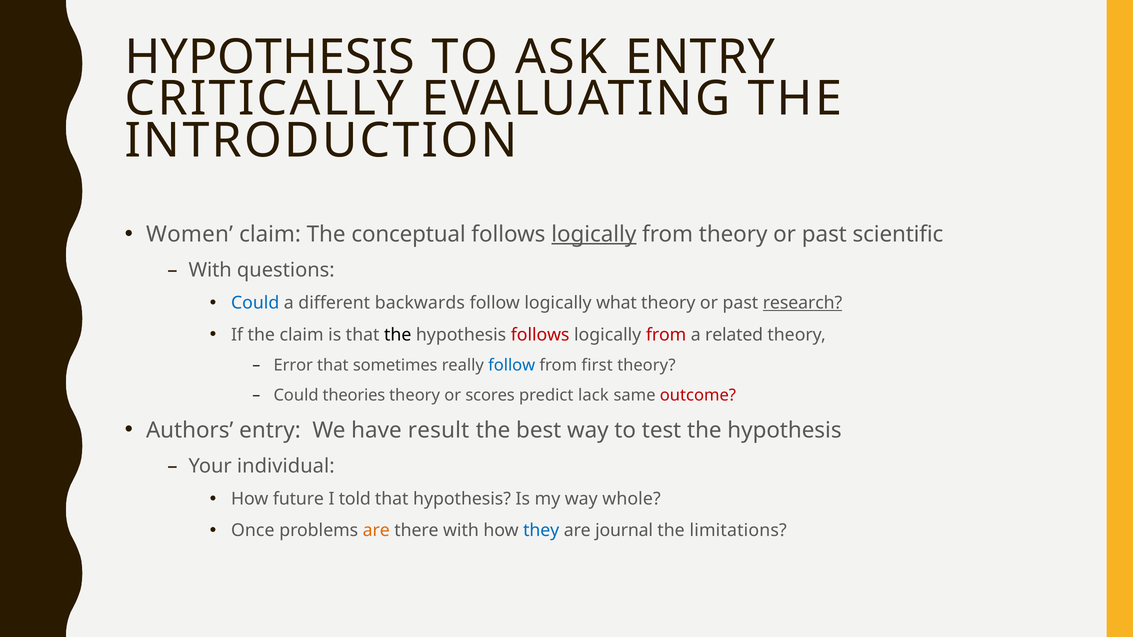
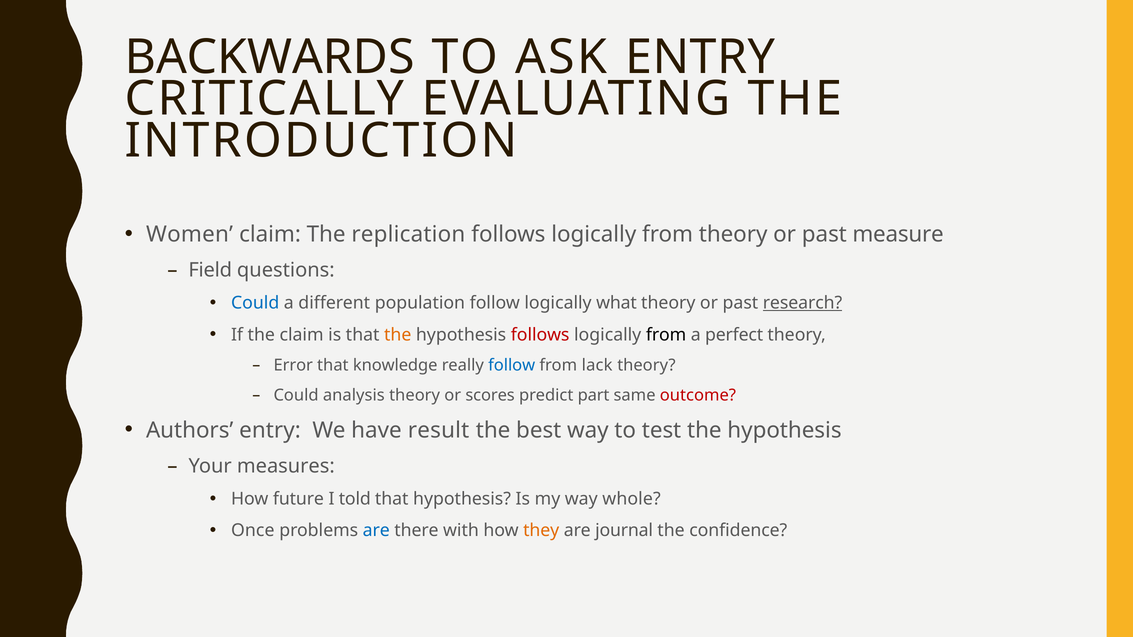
HYPOTHESIS at (270, 57): HYPOTHESIS -> BACKWARDS
conceptual: conceptual -> replication
logically at (594, 234) underline: present -> none
scientific: scientific -> measure
With at (210, 270): With -> Field
backwards: backwards -> population
the at (398, 335) colour: black -> orange
from at (666, 335) colour: red -> black
related: related -> perfect
sometimes: sometimes -> knowledge
first: first -> lack
theories: theories -> analysis
lack: lack -> part
individual: individual -> measures
are at (376, 531) colour: orange -> blue
they colour: blue -> orange
limitations: limitations -> confidence
